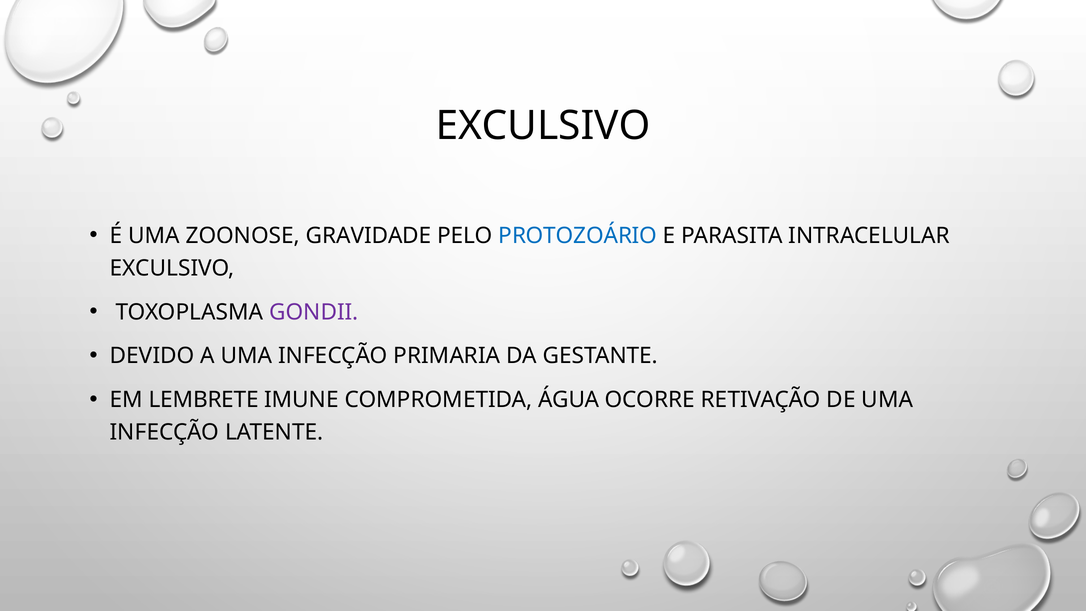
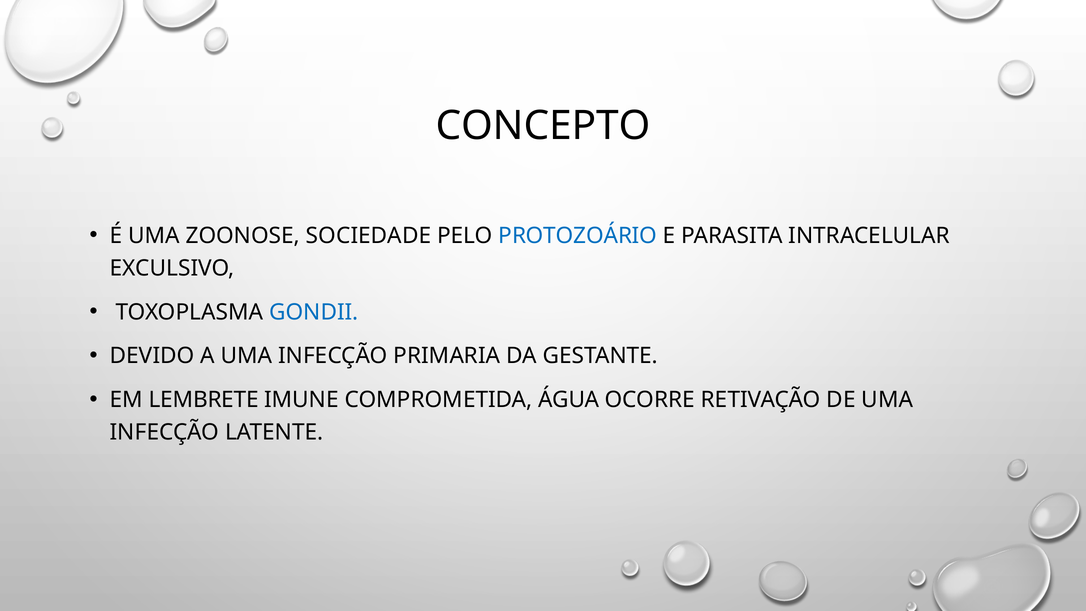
EXCULSIVO at (543, 126): EXCULSIVO -> CONCEPTO
GRAVIDADE: GRAVIDADE -> SOCIEDADE
GONDII colour: purple -> blue
